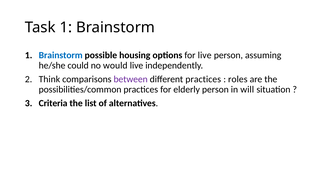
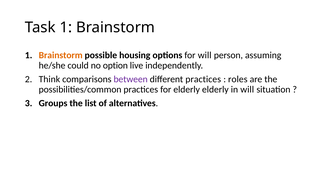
Brainstorm at (61, 55) colour: blue -> orange
for live: live -> will
would: would -> option
elderly person: person -> elderly
Criteria: Criteria -> Groups
